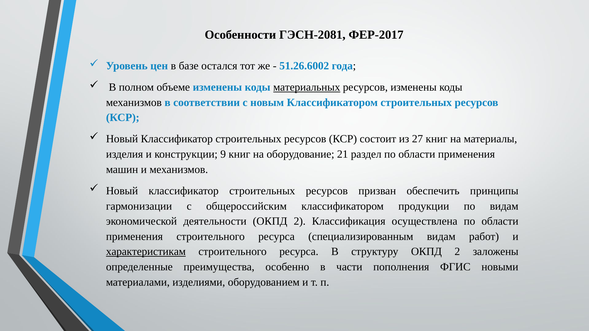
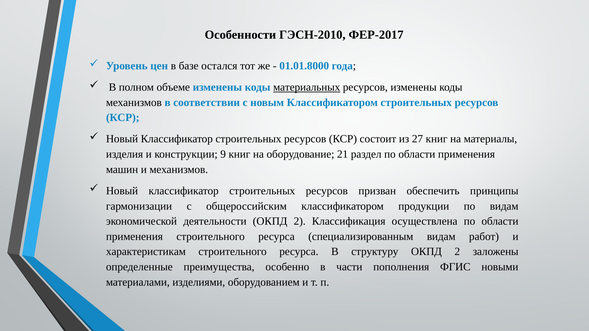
ГЭСН-2081: ГЭСН-2081 -> ГЭСН-2010
51.26.6002: 51.26.6002 -> 01.01.8000
характеристикам underline: present -> none
